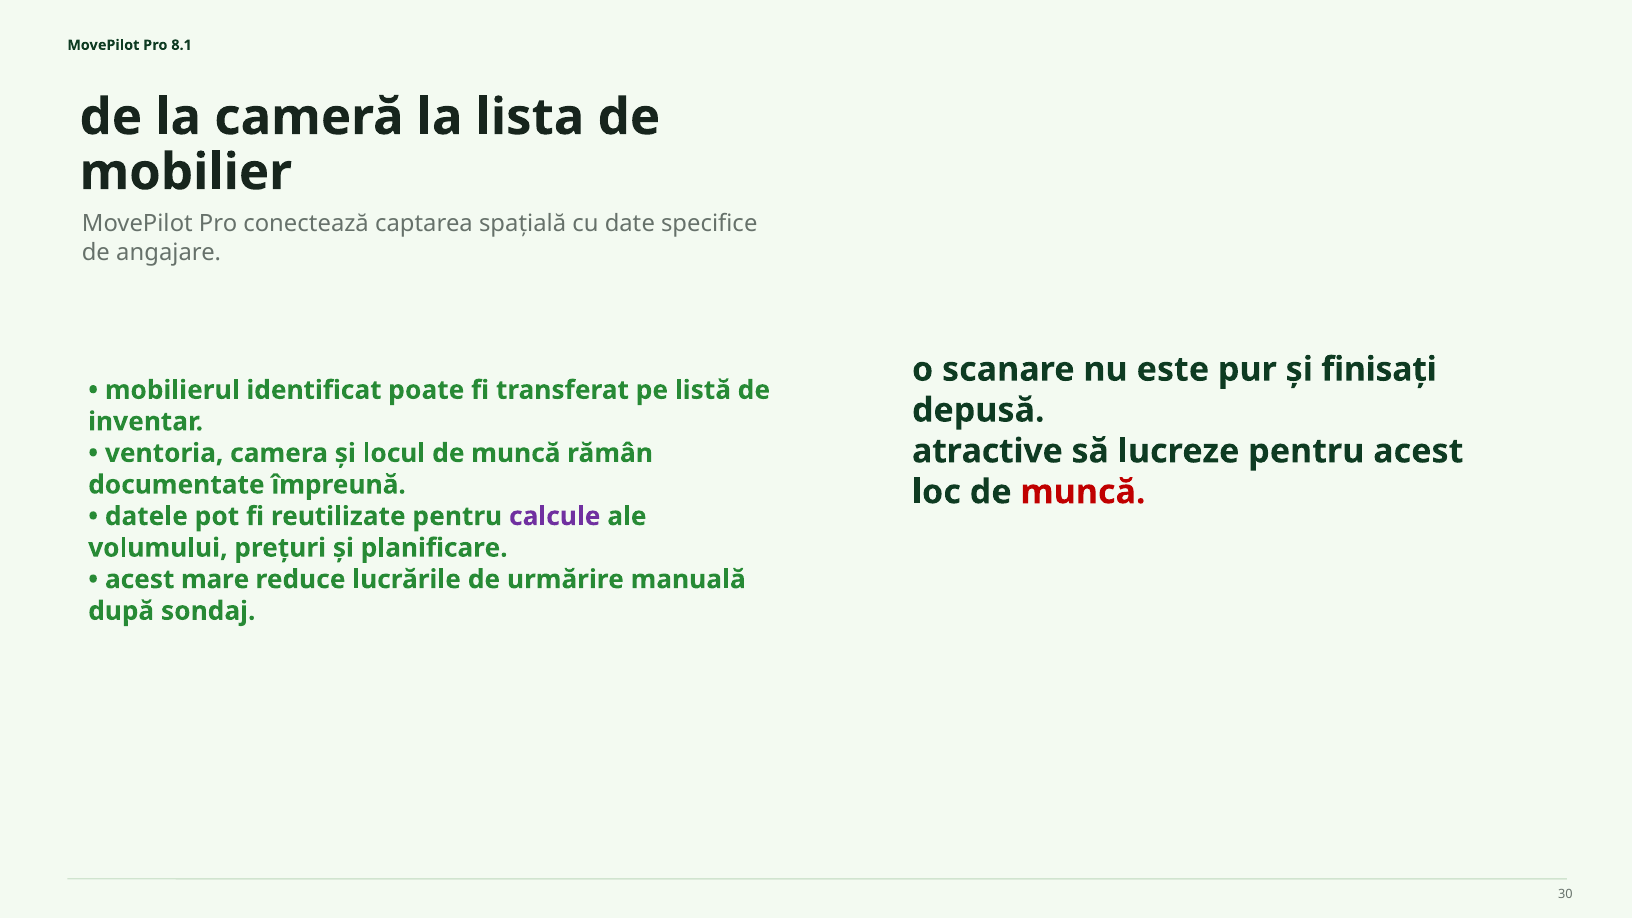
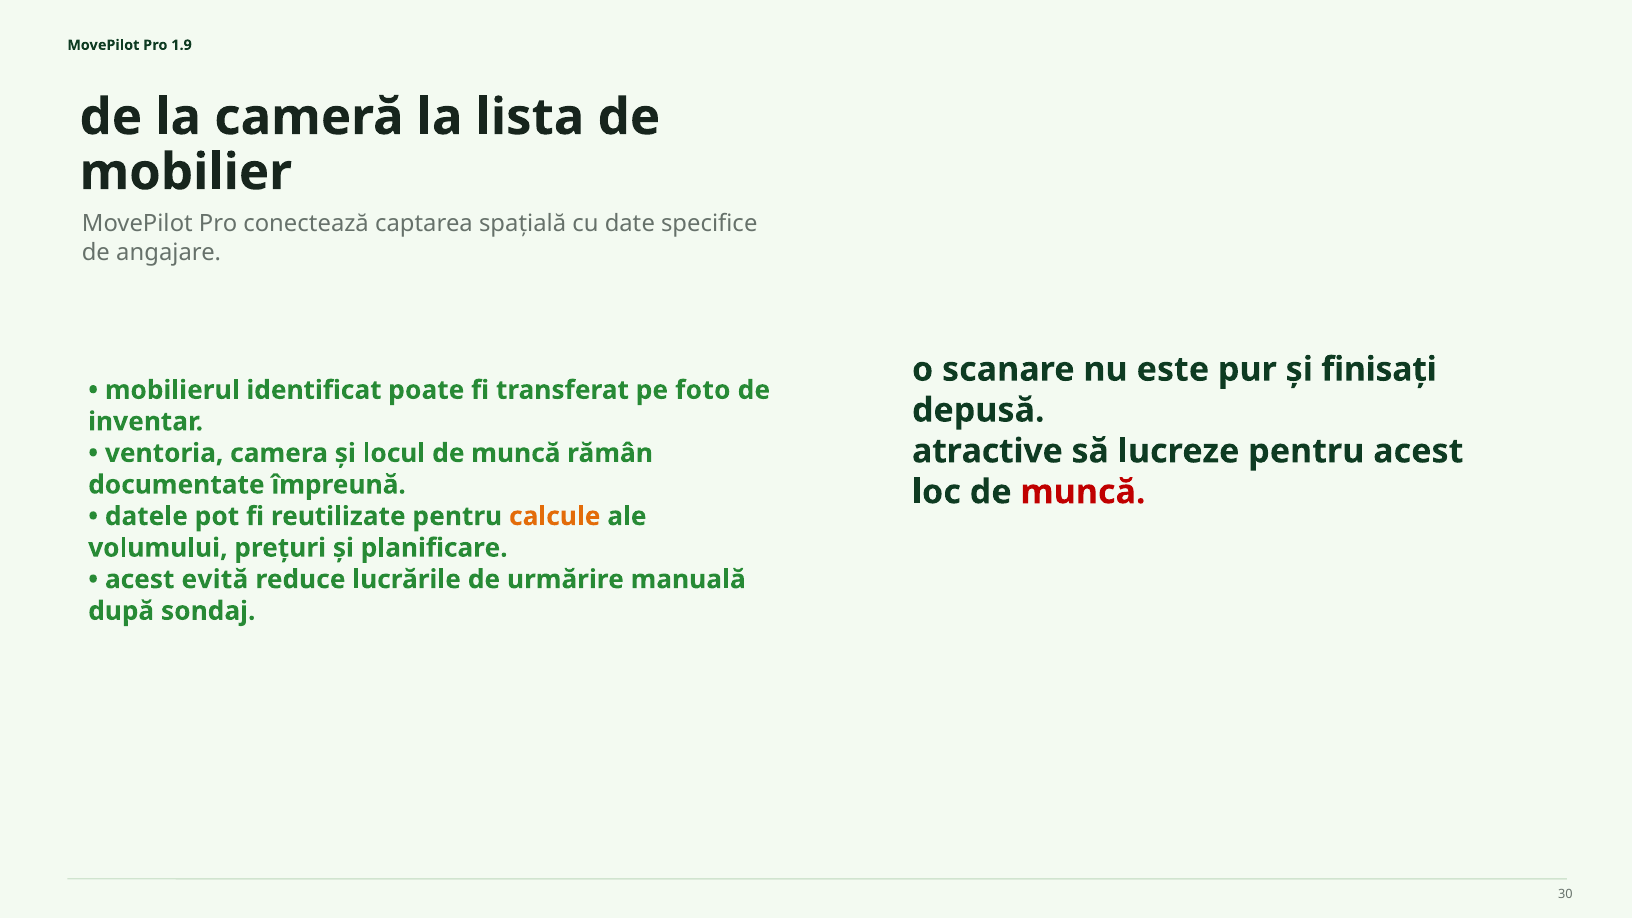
8.1: 8.1 -> 1.9
listă: listă -> foto
calcule colour: purple -> orange
mare: mare -> evită
